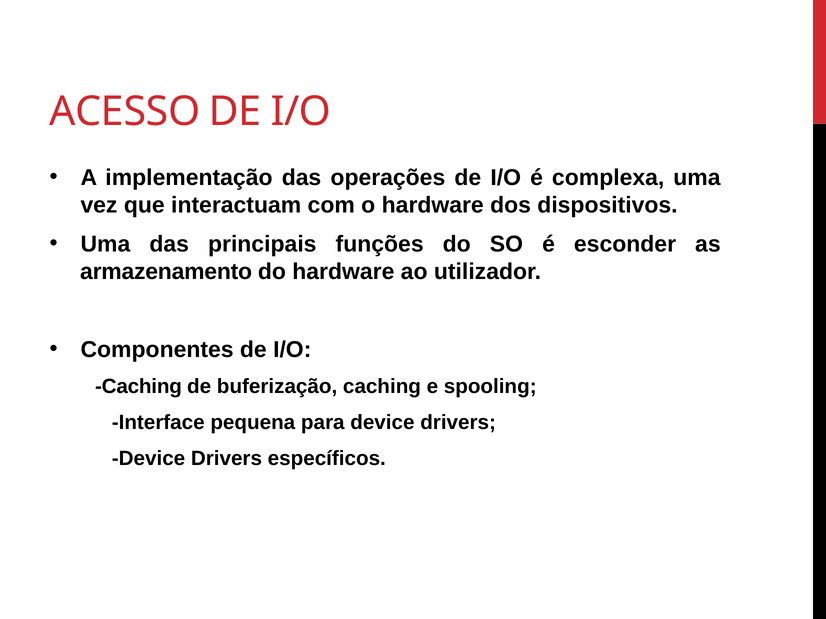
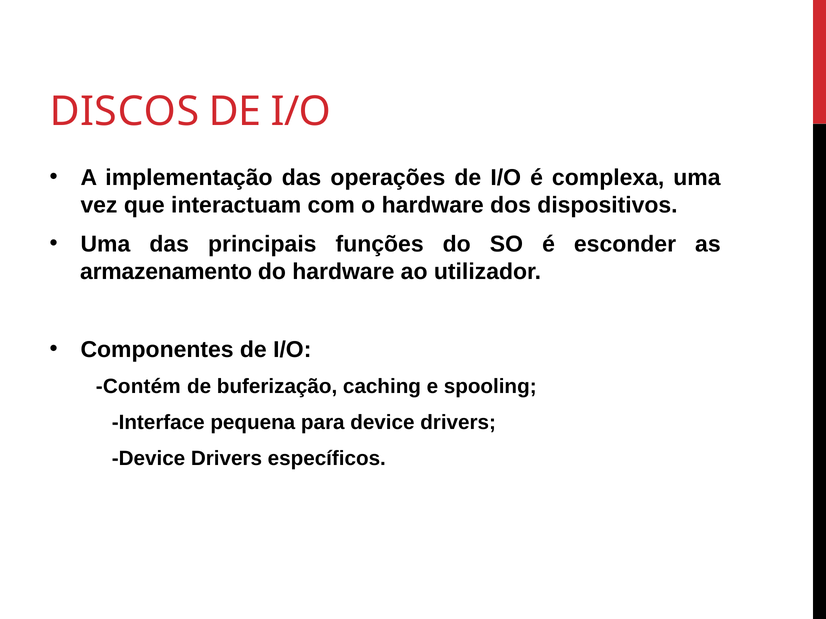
ACESSO: ACESSO -> DISCOS
Caching at (138, 387): Caching -> Contém
